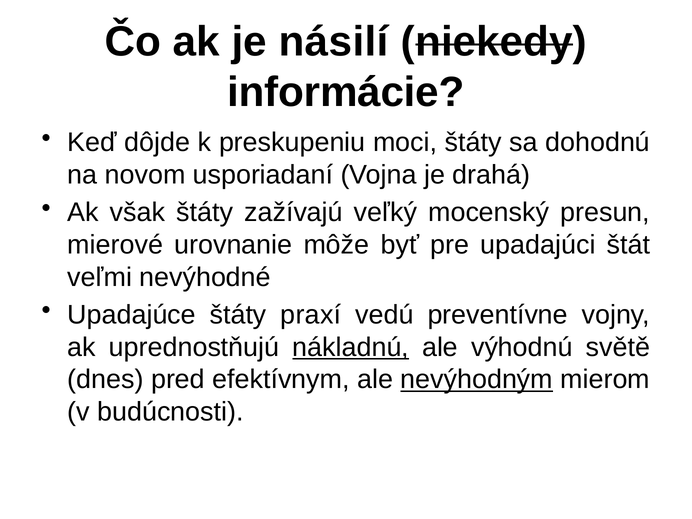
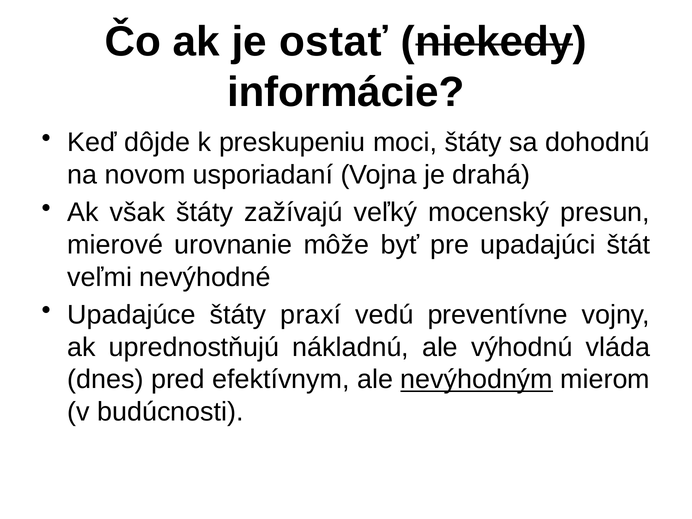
násilí: násilí -> ostať
nákladnú underline: present -> none
světě: světě -> vláda
